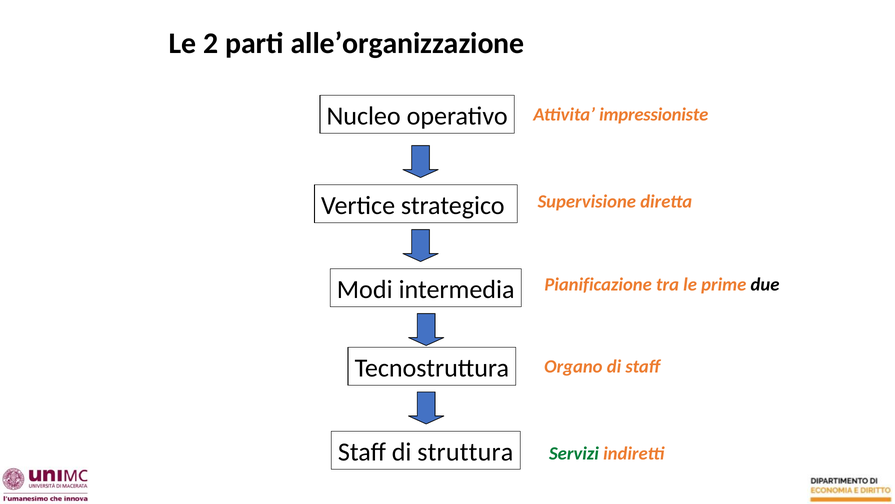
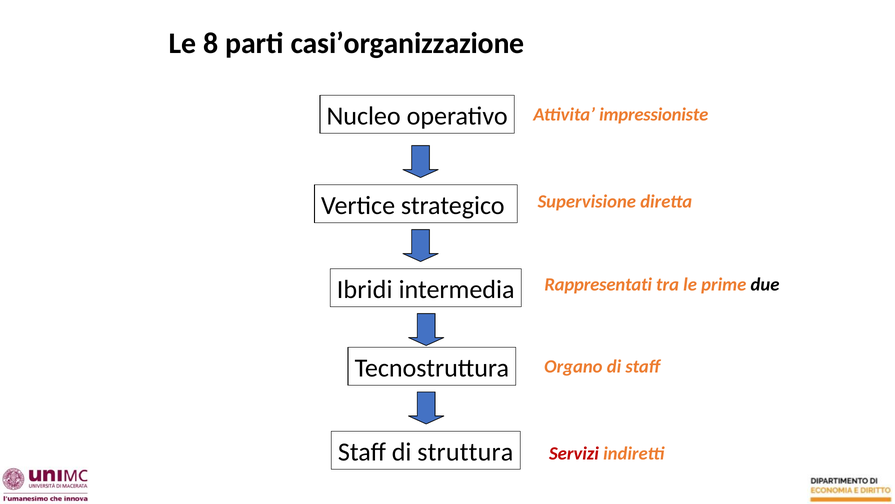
2: 2 -> 8
alle’organizzazione: alle’organizzazione -> casi’organizzazione
Pianificazione: Pianificazione -> Rappresentati
Modi: Modi -> Ibridi
Servizi colour: green -> red
